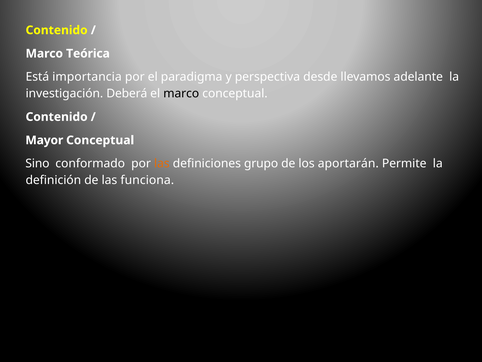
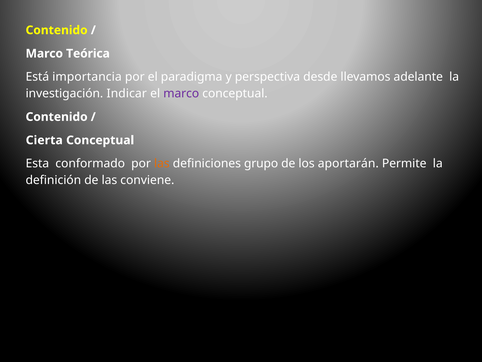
Deberá: Deberá -> Indicar
marco at (181, 93) colour: black -> purple
Mayor: Mayor -> Cierta
Sino: Sino -> Esta
funciona: funciona -> conviene
